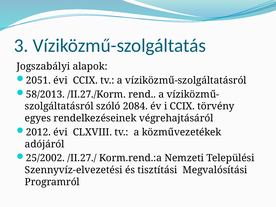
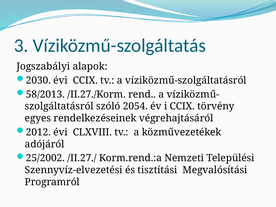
2051: 2051 -> 2030
2084: 2084 -> 2054
